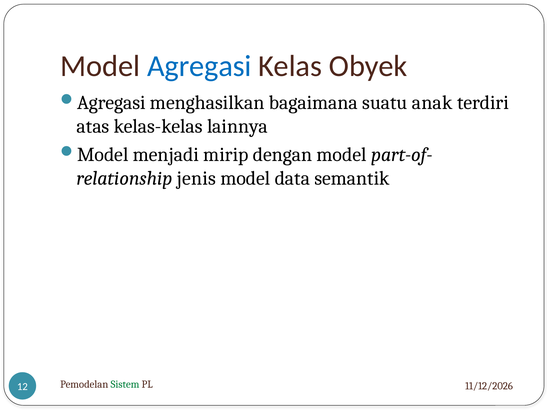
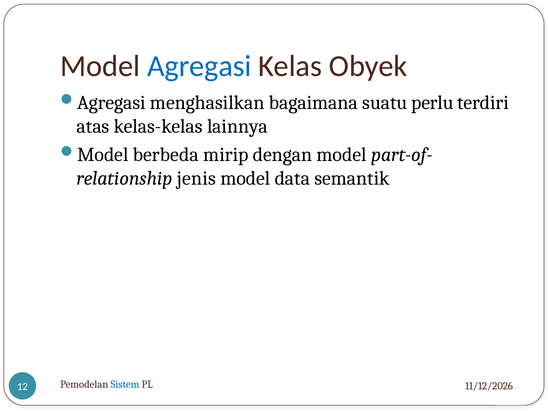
anak: anak -> perlu
menjadi: menjadi -> berbeda
Sistem colour: green -> blue
